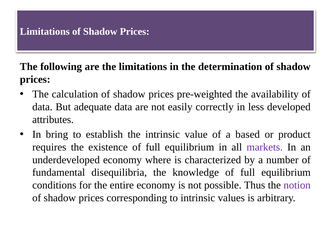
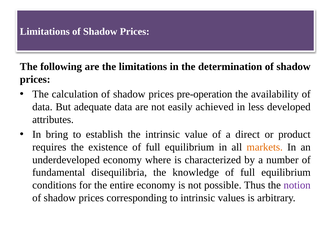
pre-weighted: pre-weighted -> pre-operation
correctly: correctly -> achieved
based: based -> direct
markets colour: purple -> orange
